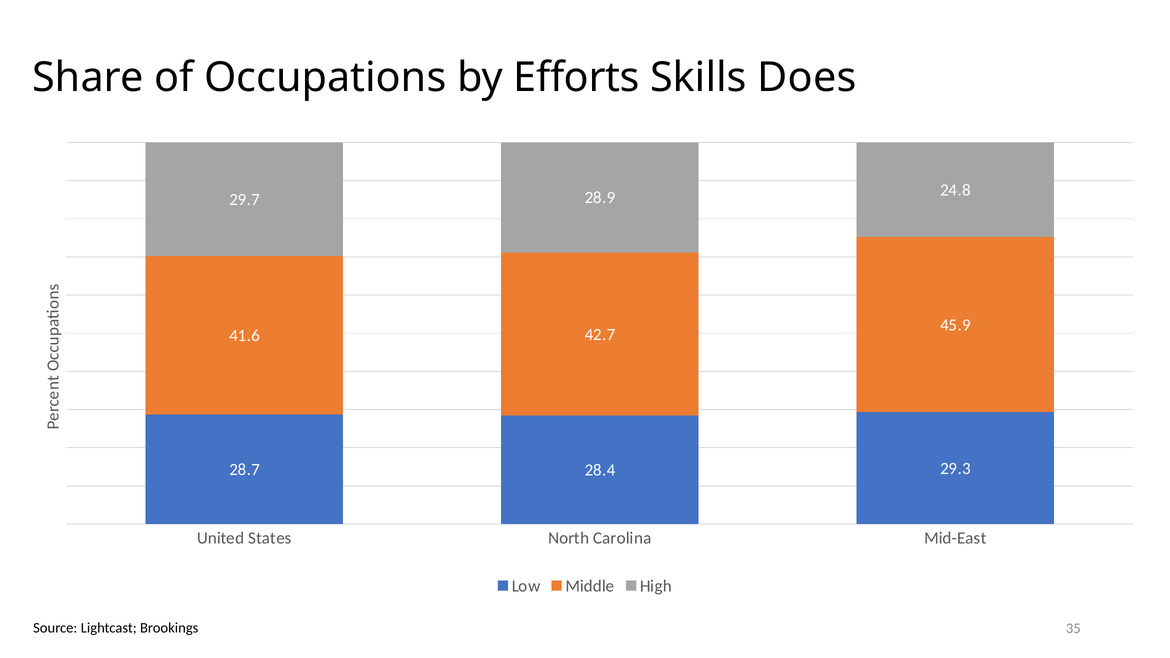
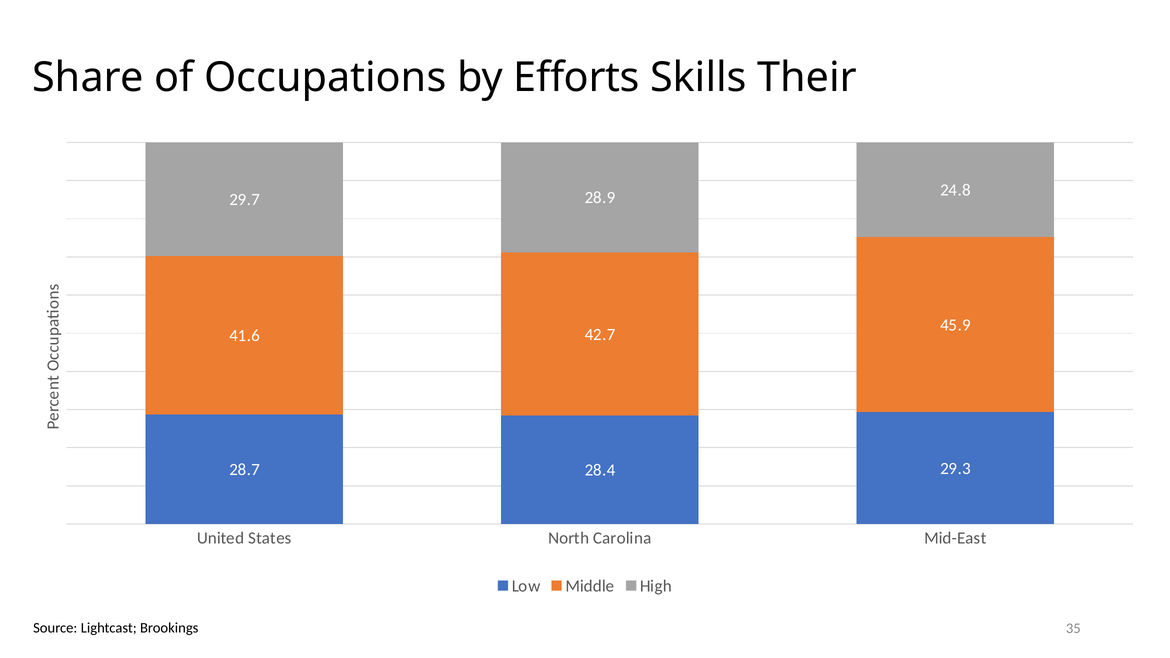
Does: Does -> Their
